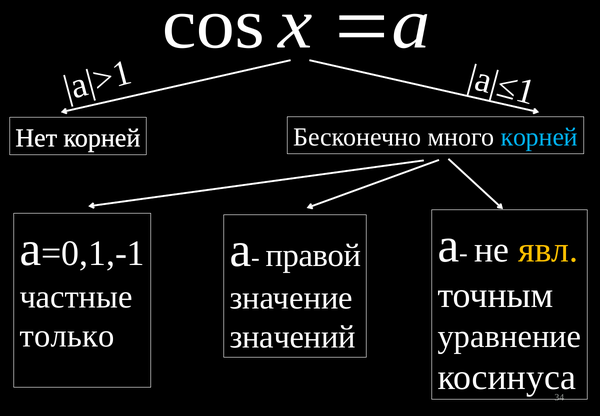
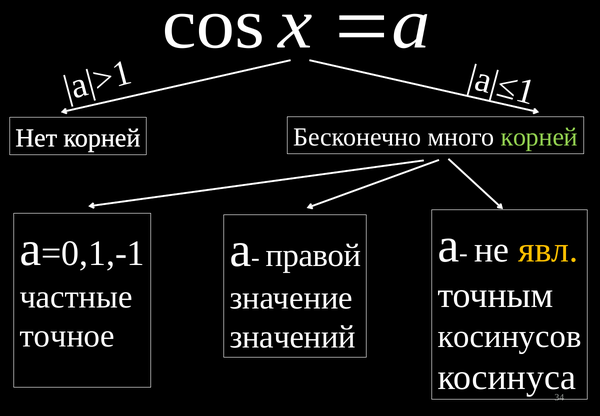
корней at (539, 137) colour: light blue -> light green
только: только -> точное
уравнение: уравнение -> косинусов
